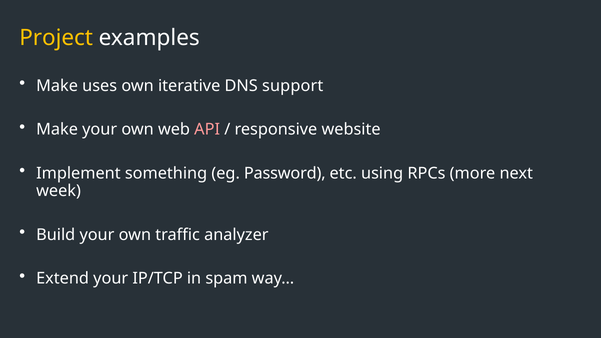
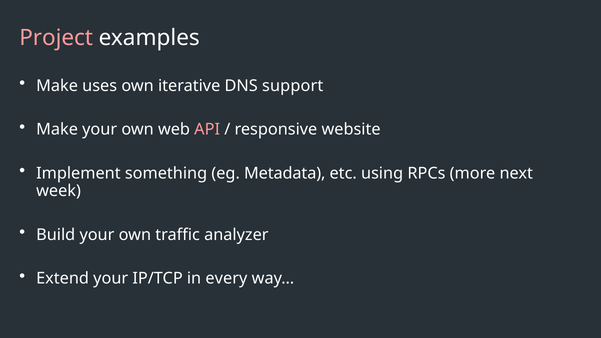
Project colour: yellow -> pink
Password: Password -> Metadata
spam: spam -> every
